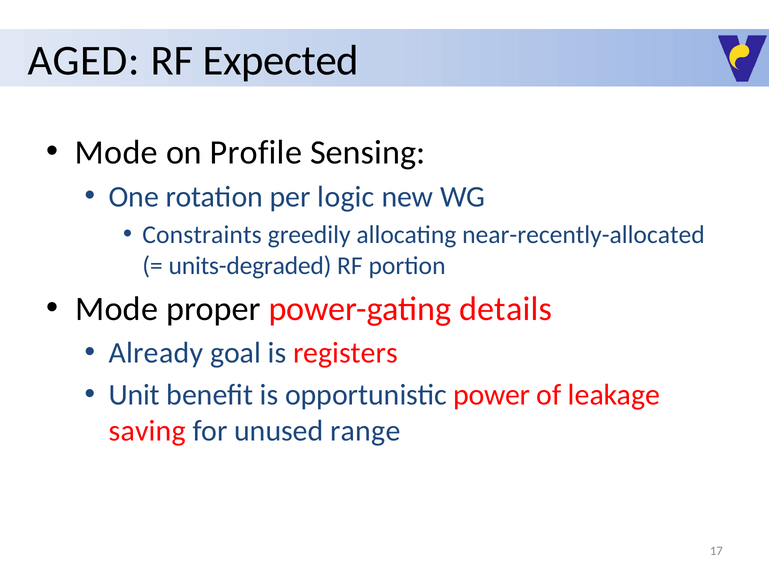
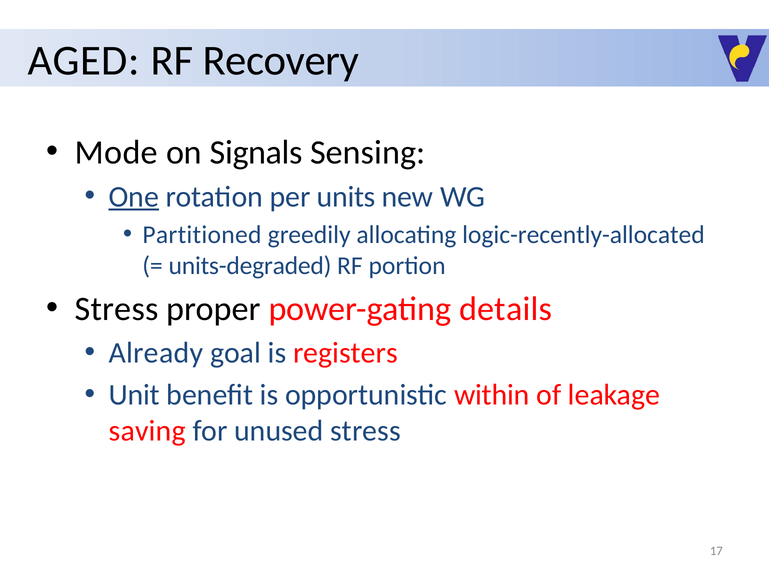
Expected: Expected -> Recovery
Profile: Profile -> Signals
One underline: none -> present
logic: logic -> units
Constraints: Constraints -> Partitioned
near-recently-allocated: near-recently-allocated -> logic-recently-allocated
Mode at (117, 309): Mode -> Stress
power: power -> within
unused range: range -> stress
